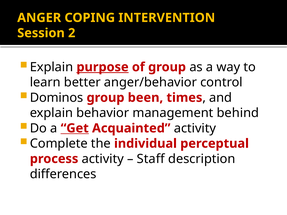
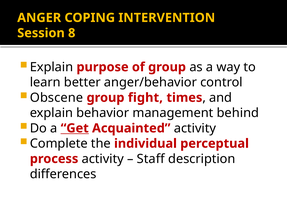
2: 2 -> 8
purpose underline: present -> none
Dominos: Dominos -> Obscene
been: been -> fight
